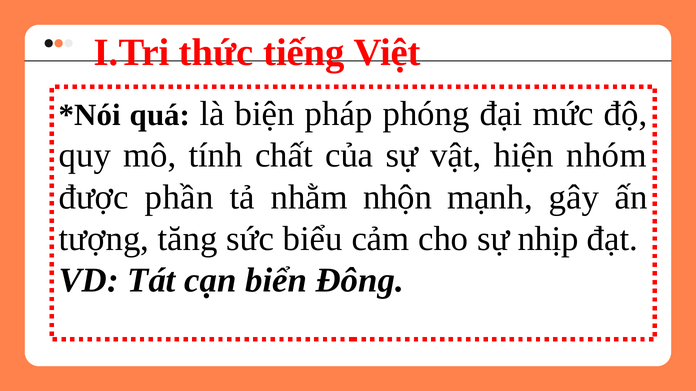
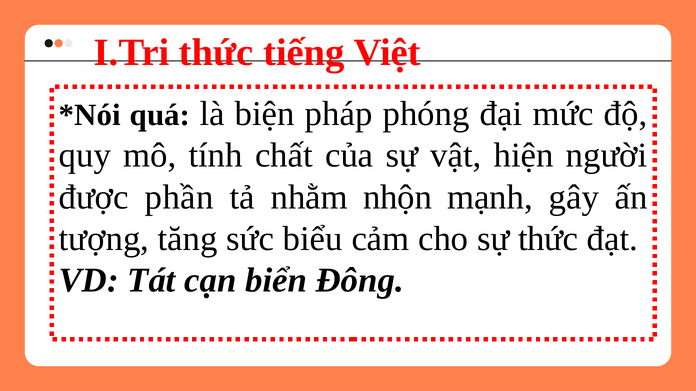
nhóm: nhóm -> người
sự nhịp: nhịp -> thức
